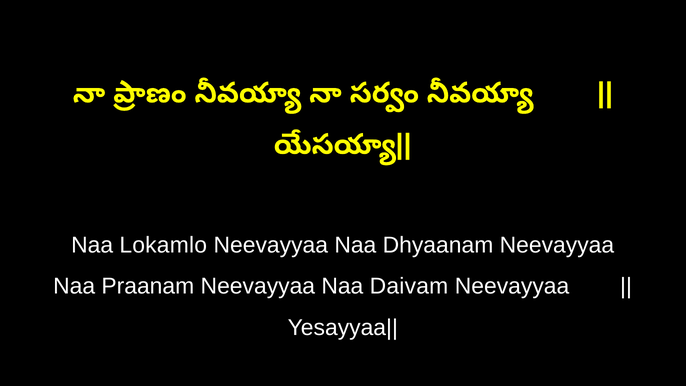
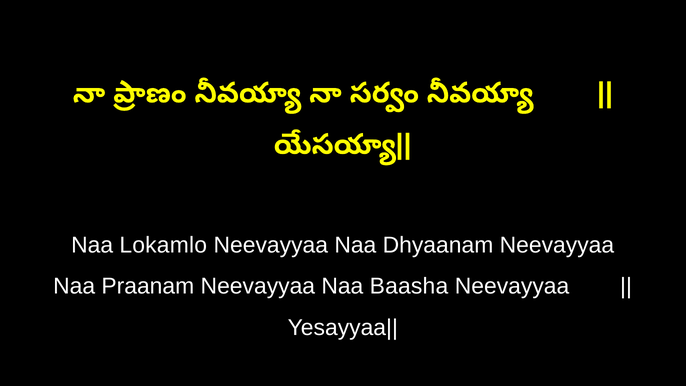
Daivam: Daivam -> Baasha
